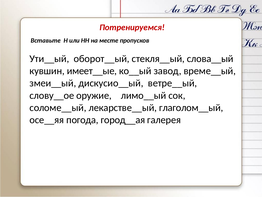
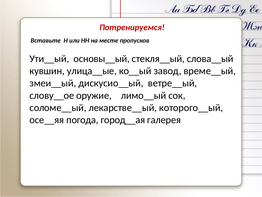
оборот__ый: оборот__ый -> основы__ый
имеет__ые: имеет__ые -> улица__ые
глаголом__ый: глаголом__ый -> которого__ый
